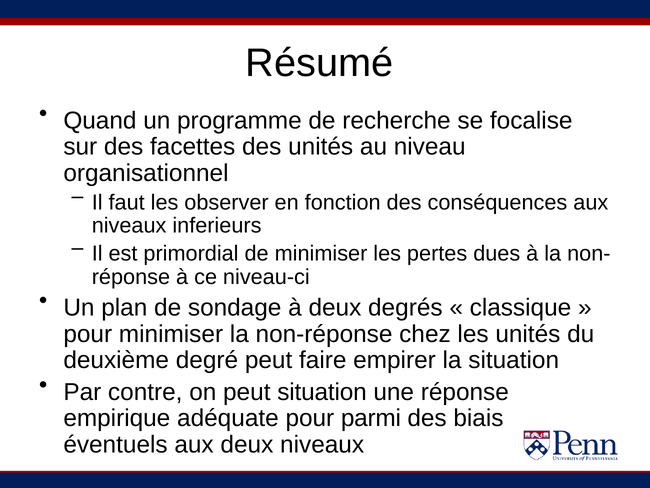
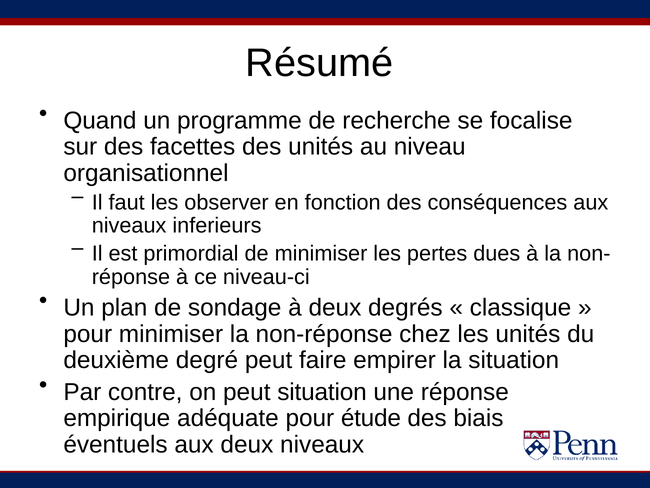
parmi: parmi -> étude
